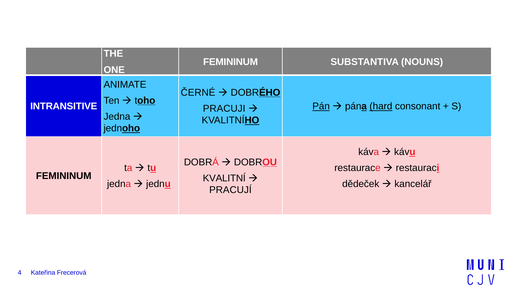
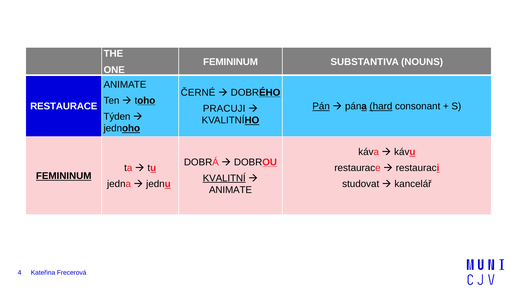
INTRANSITIVE at (64, 106): INTRANSITIVE -> RESTAURACE
Jedna at (117, 117): Jedna -> Týden
FEMININUM at (64, 176) underline: none -> present
KVALITNÍ underline: none -> present
dědeček: dědeček -> studovat
PRACUJÍ at (230, 190): PRACUJÍ -> ANIMATE
